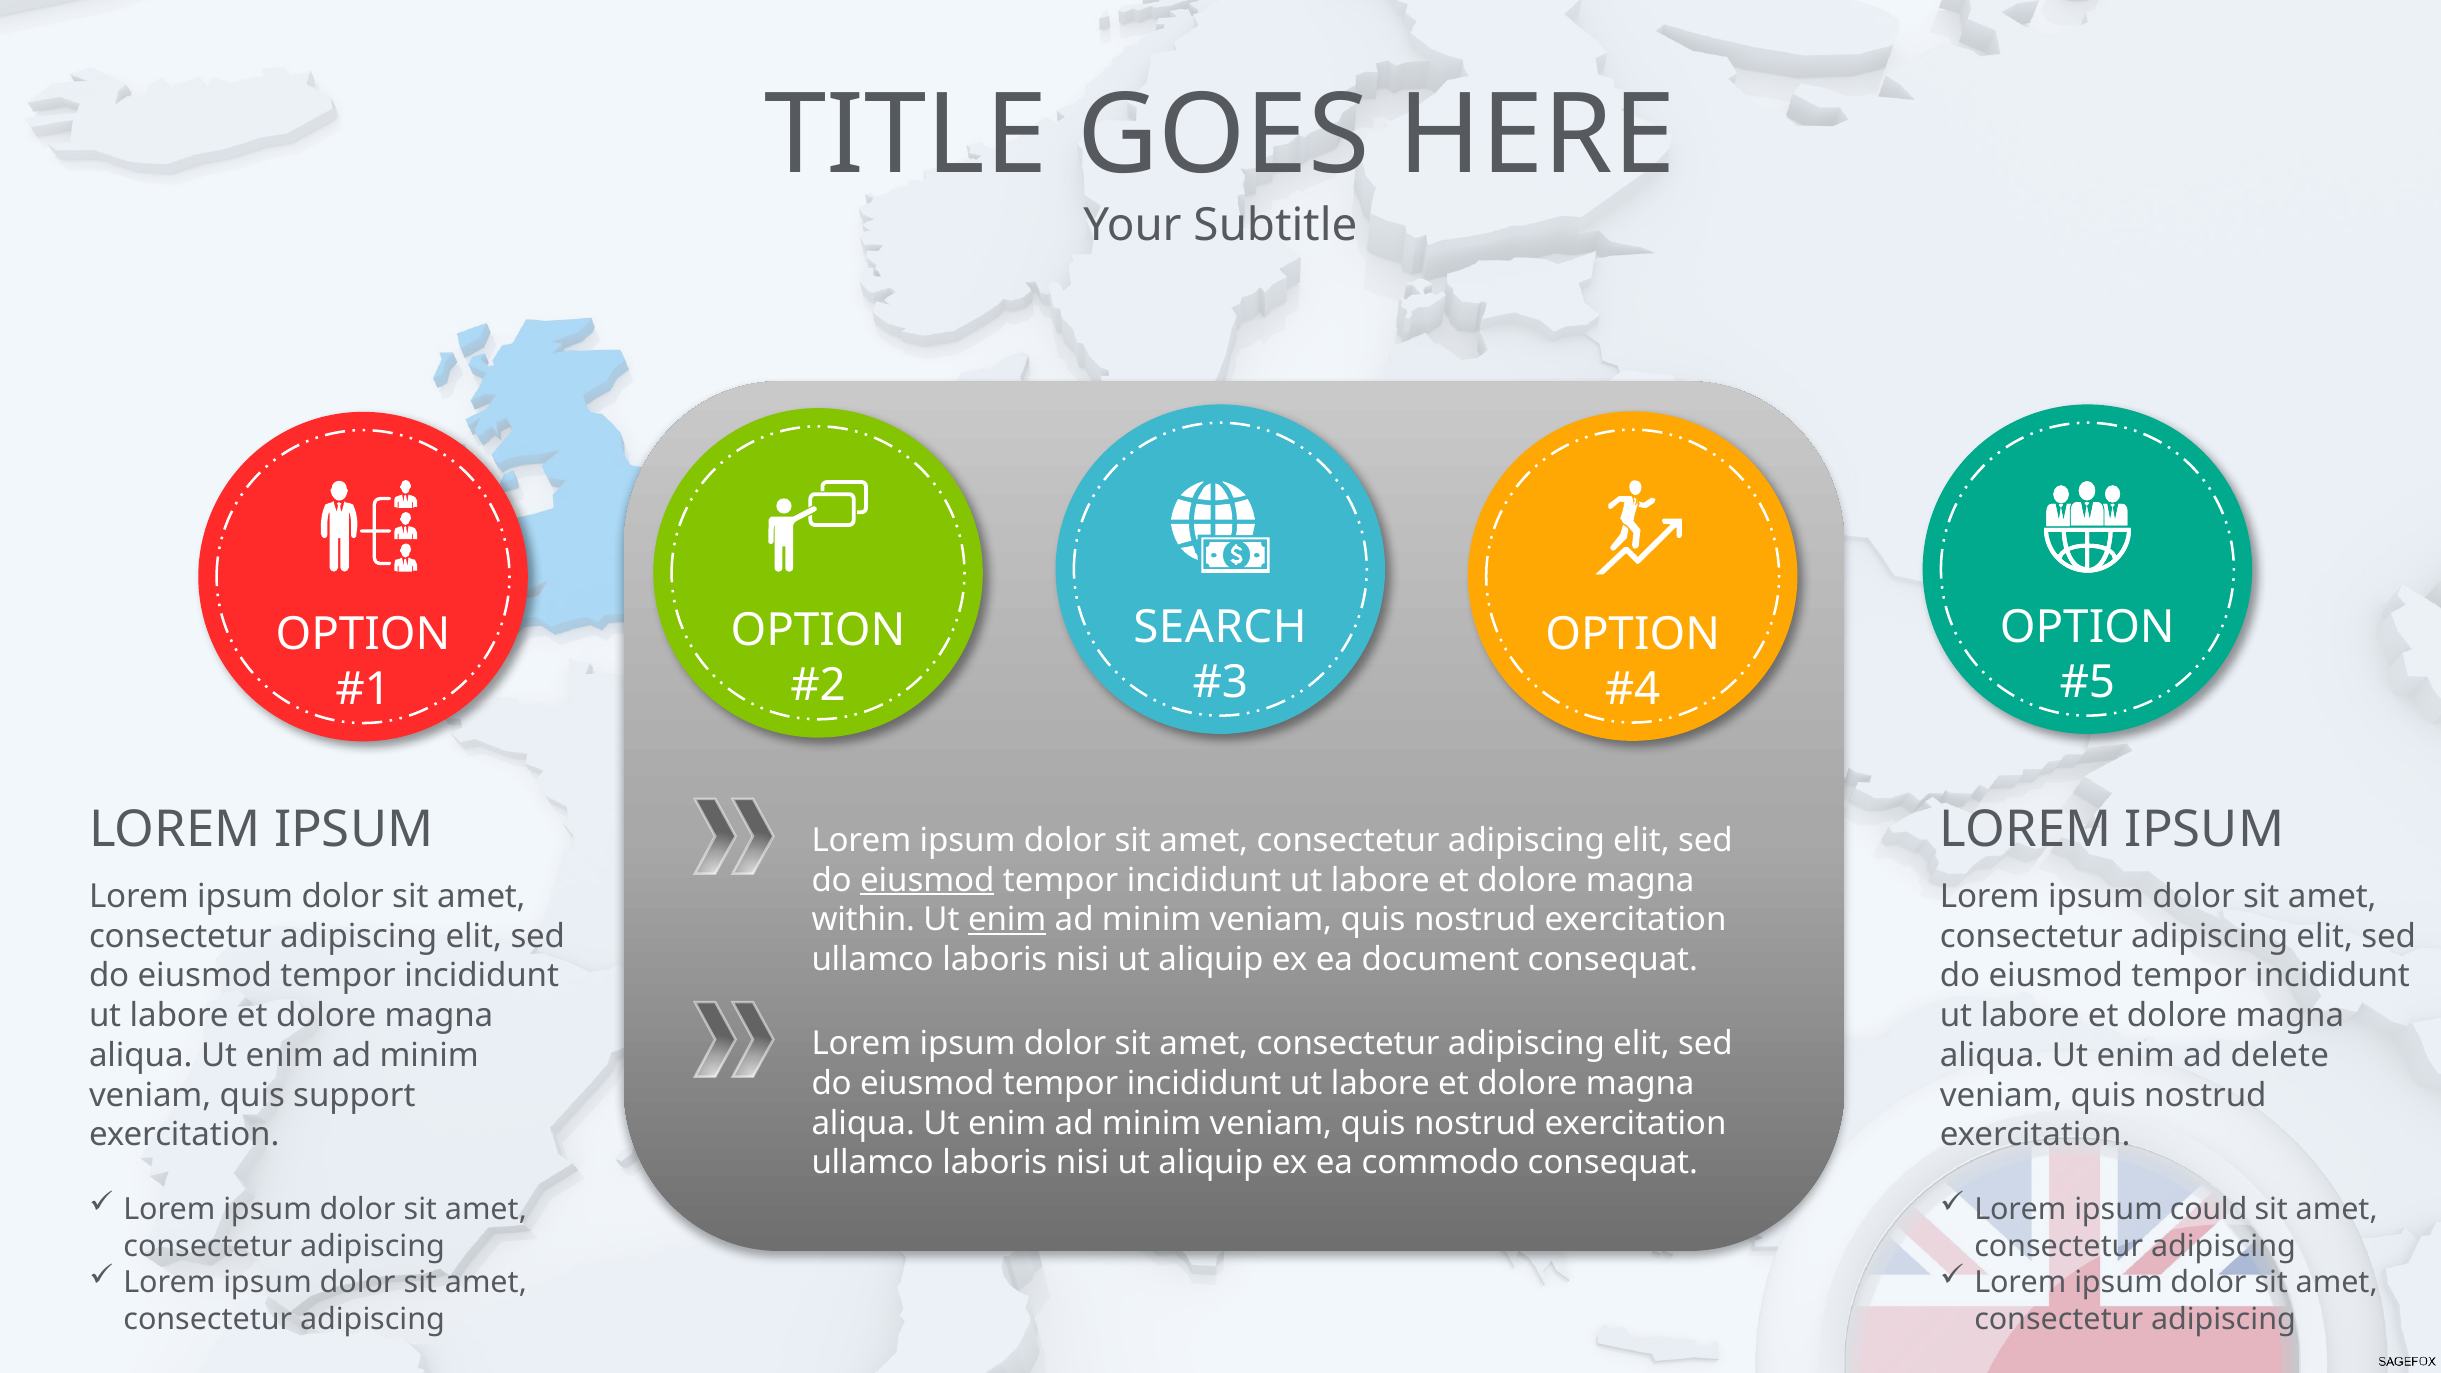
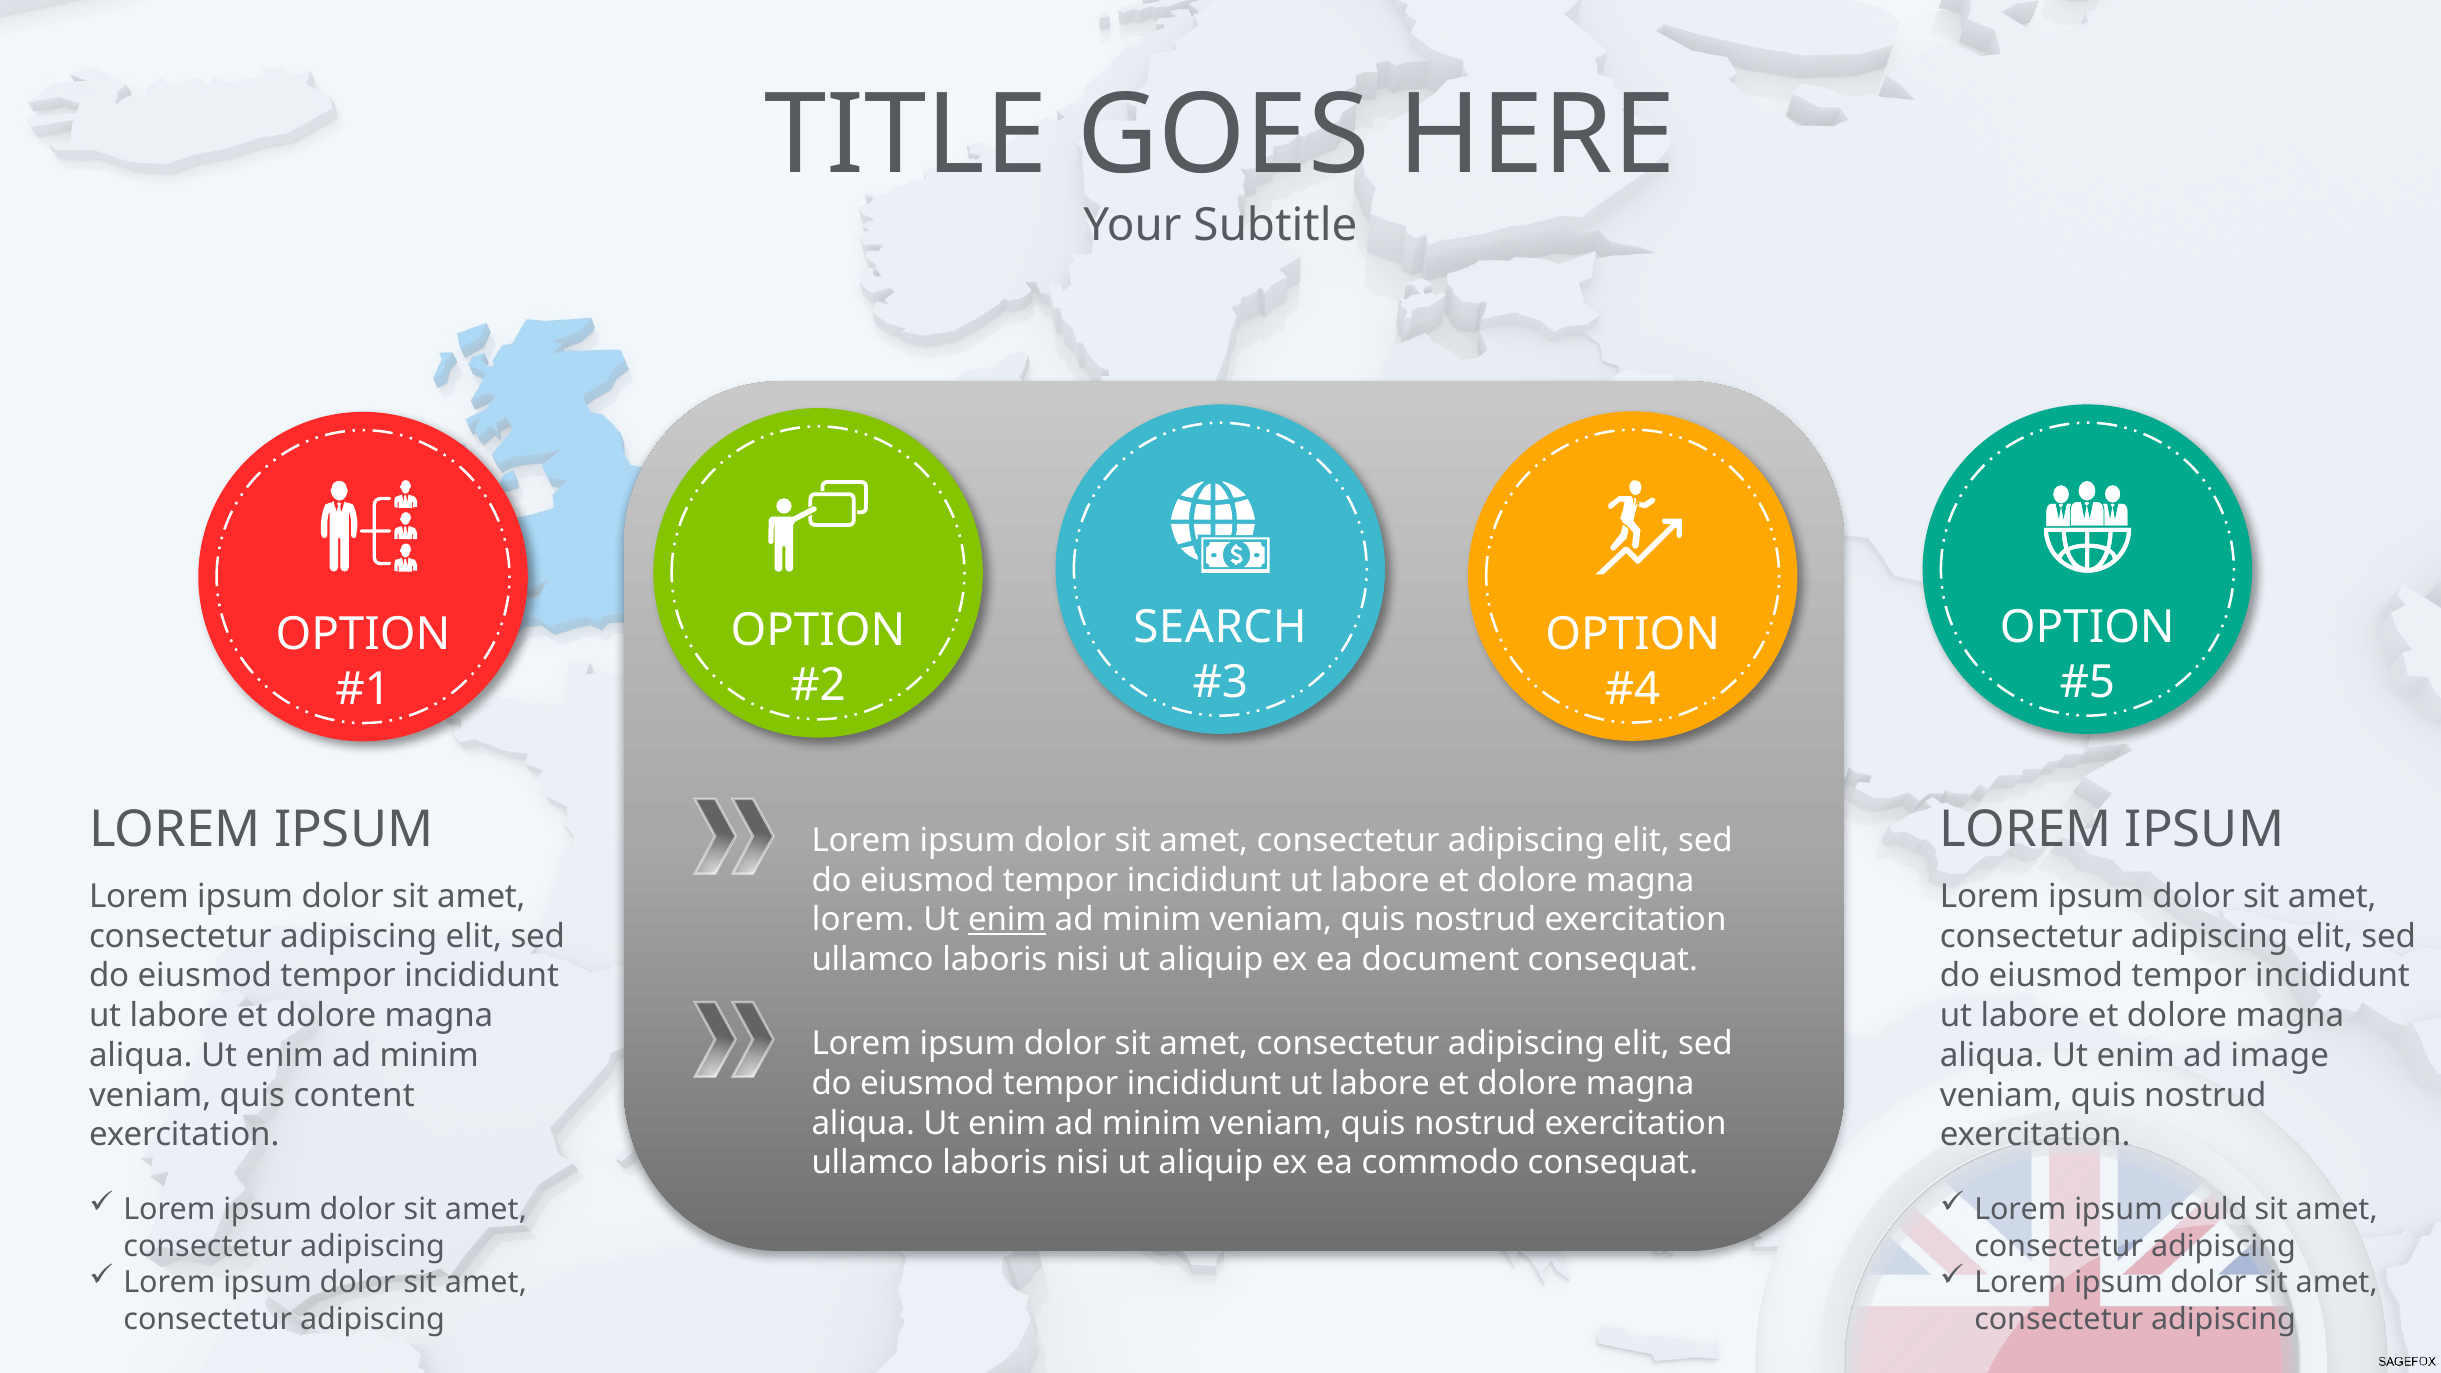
eiusmod at (927, 880) underline: present -> none
within at (863, 920): within -> lorem
delete: delete -> image
support: support -> content
